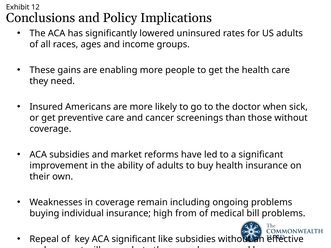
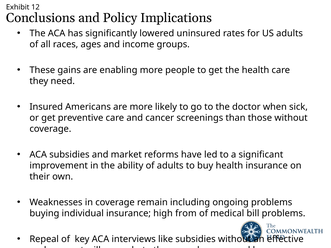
ACA significant: significant -> interviews
